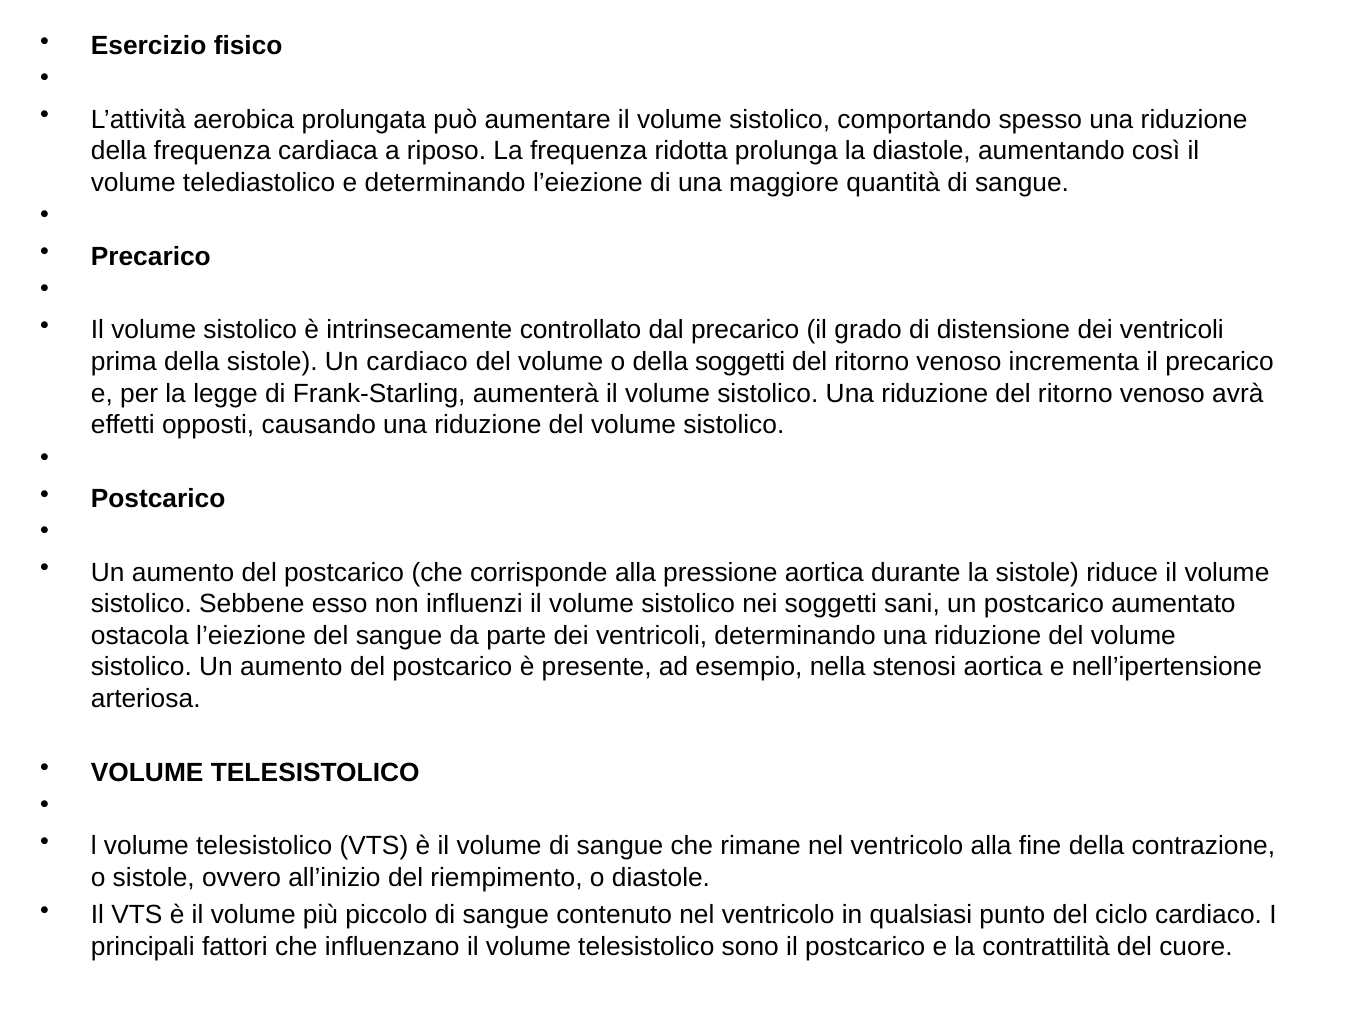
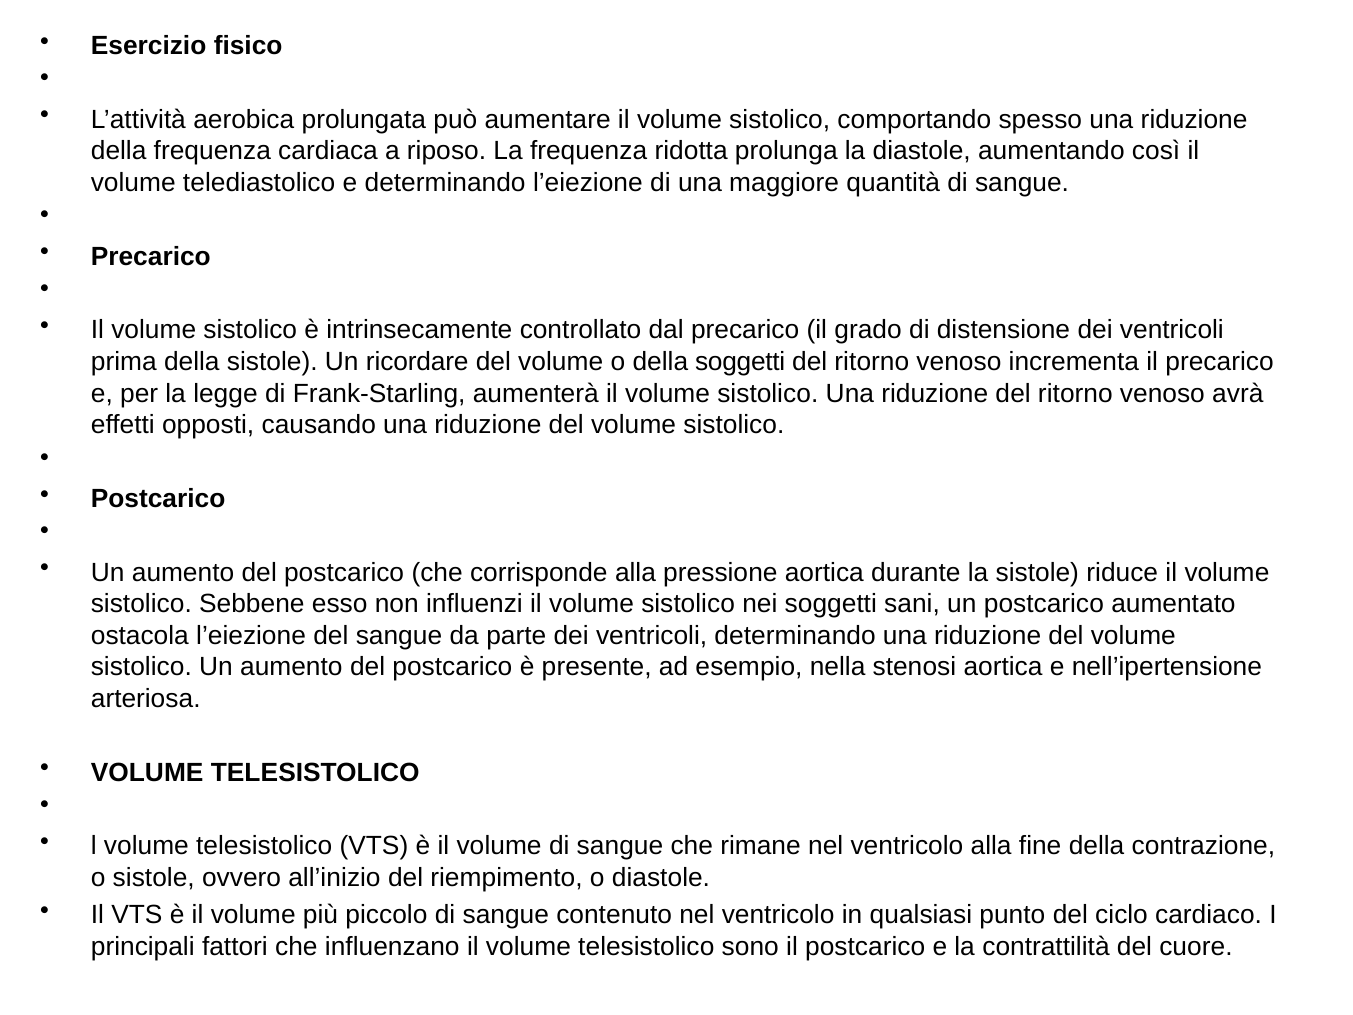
Un cardiaco: cardiaco -> ricordare
